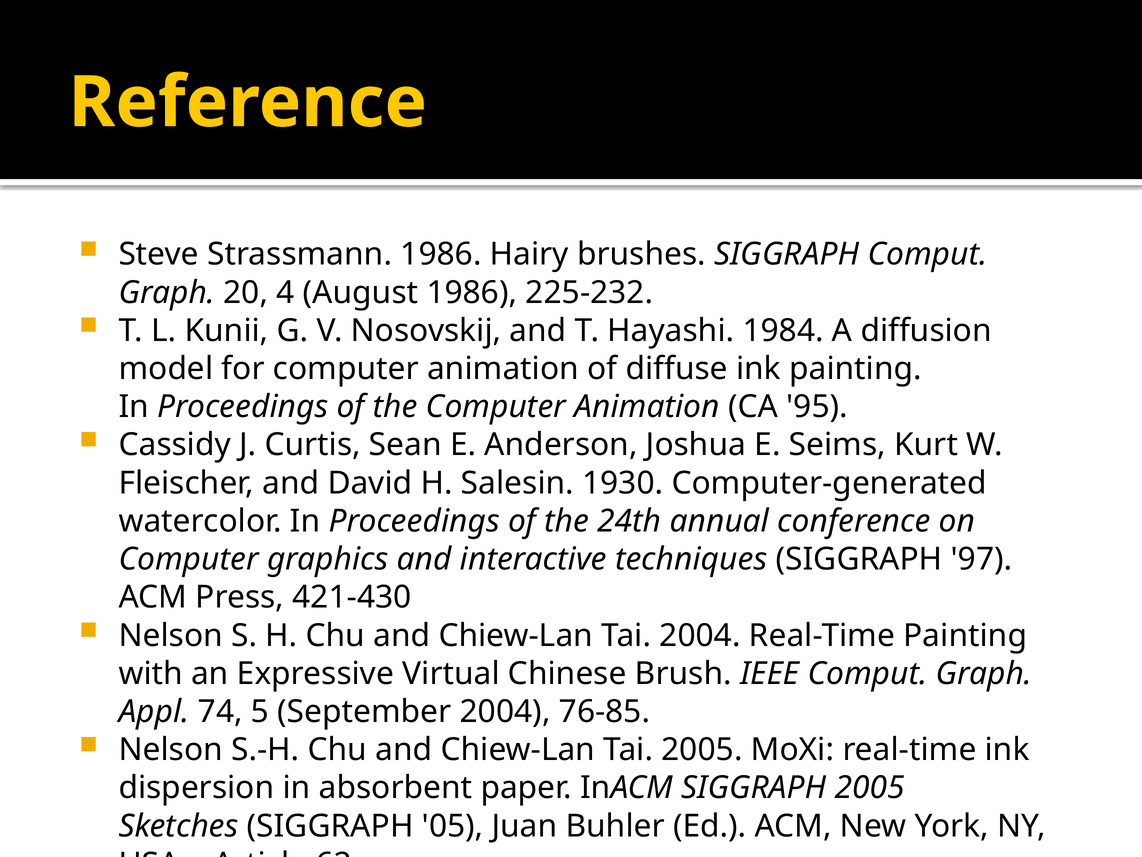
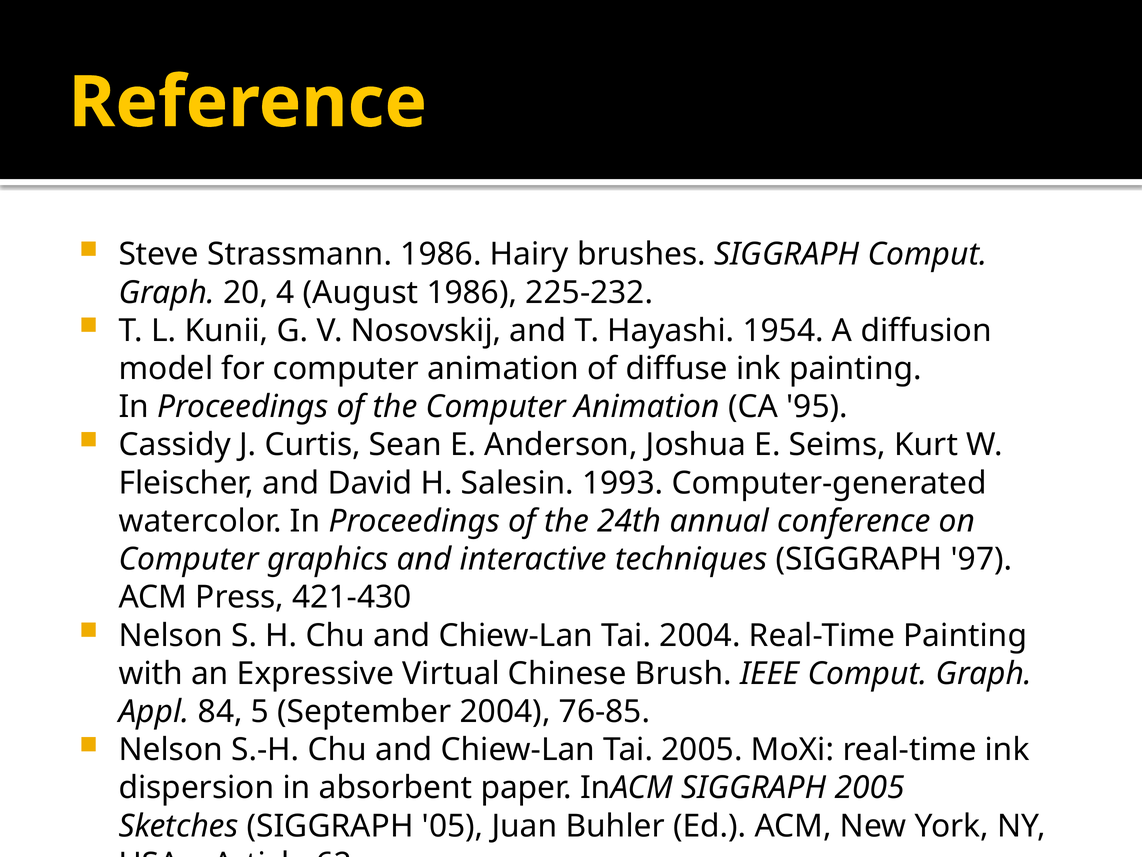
1984: 1984 -> 1954
1930: 1930 -> 1993
74: 74 -> 84
